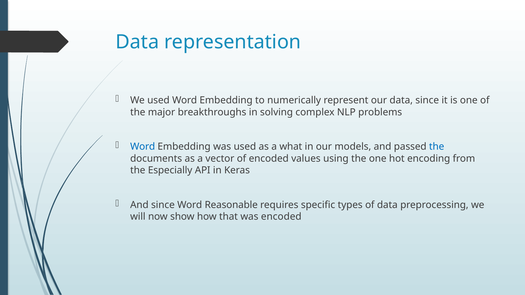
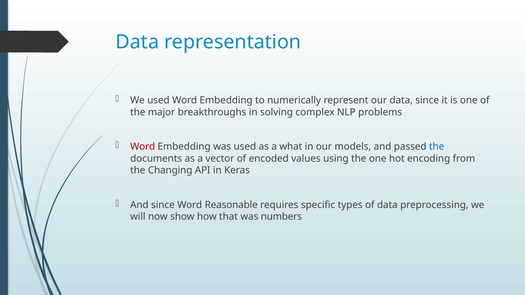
Word at (143, 147) colour: blue -> red
Especially: Especially -> Changing
was encoded: encoded -> numbers
